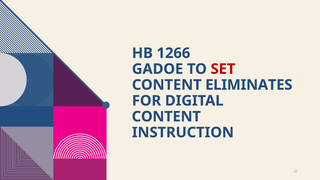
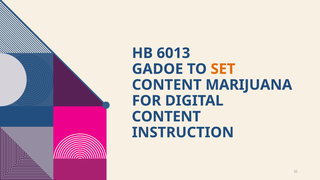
1266: 1266 -> 6013
SET colour: red -> orange
ELIMINATES: ELIMINATES -> MARIJUANA
